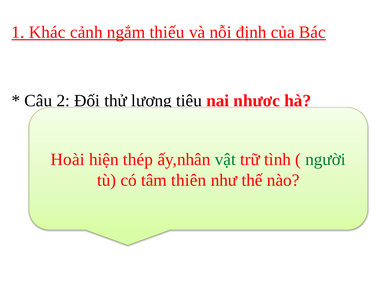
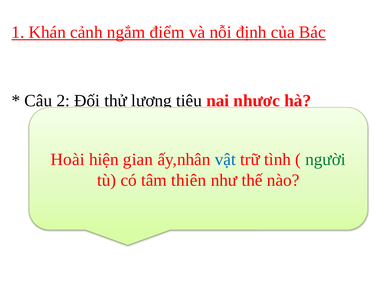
Khác: Khác -> Khán
thiếu: thiếu -> điểm
thép: thép -> gian
vật colour: green -> blue
